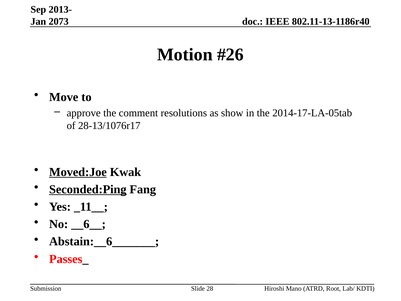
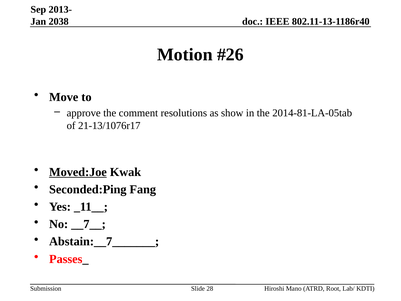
2073: 2073 -> 2038
2014-17-LA-05tab: 2014-17-LA-05tab -> 2014-81-LA-05tab
28-13/1076r17: 28-13/1076r17 -> 21-13/1076r17
Seconded:Ping underline: present -> none
__6__: __6__ -> __7__
Abstain:__6_______: Abstain:__6_______ -> Abstain:__7_______
